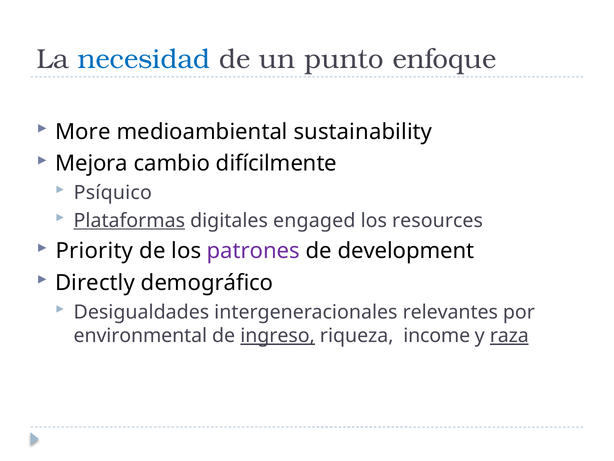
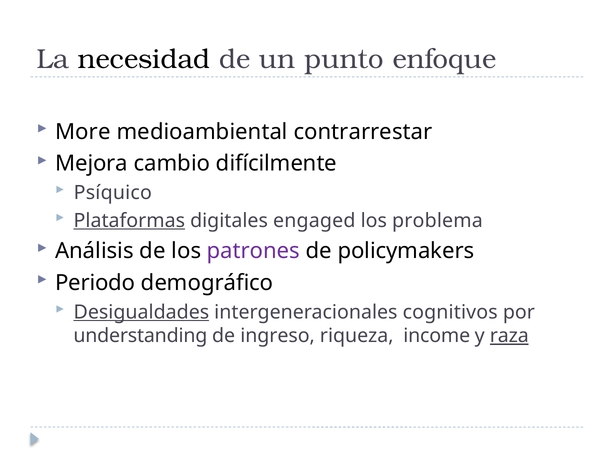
necesidad colour: blue -> black
sustainability: sustainability -> contrarrestar
resources: resources -> problema
Priority: Priority -> Análisis
development: development -> policymakers
Directly: Directly -> Periodo
Desigualdades underline: none -> present
relevantes: relevantes -> cognitivos
environmental: environmental -> understanding
ingreso underline: present -> none
